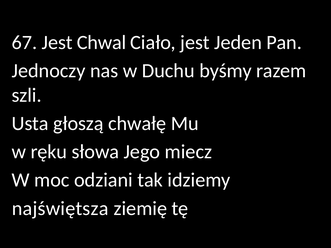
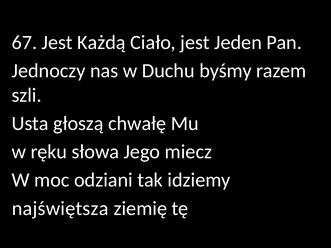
Chwal: Chwal -> Każdą
